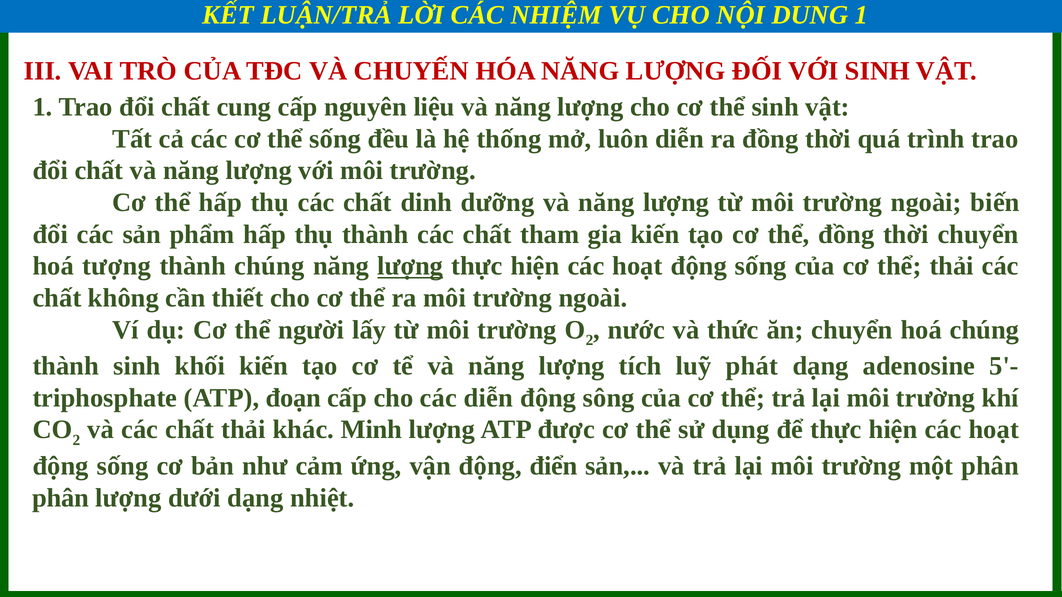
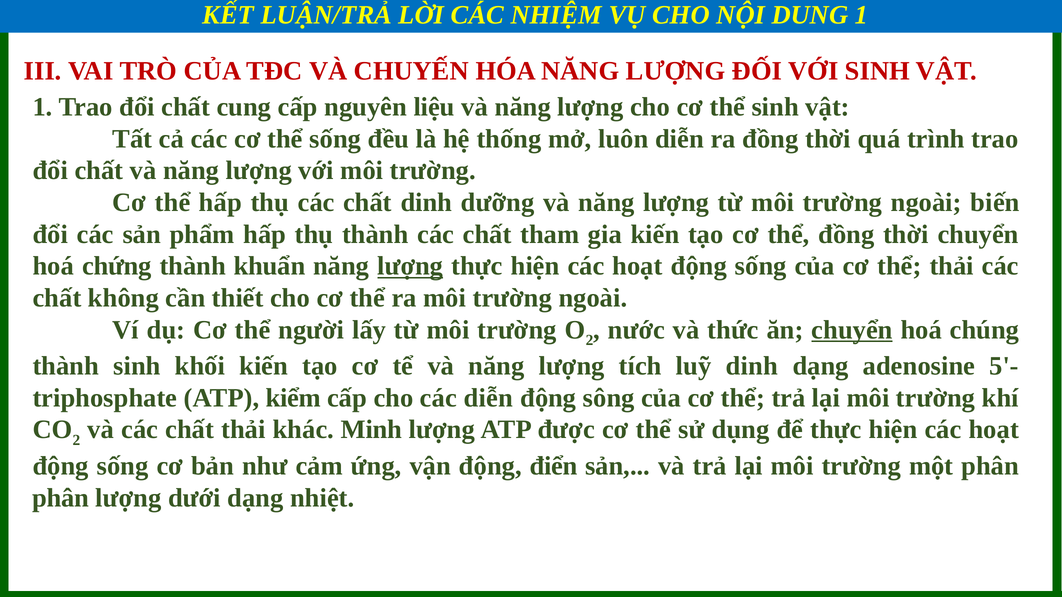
tượng: tượng -> chứng
thành chúng: chúng -> khuẩn
chuyển at (852, 330) underline: none -> present
luỹ phát: phát -> dinh
đoạn: đoạn -> kiểm
